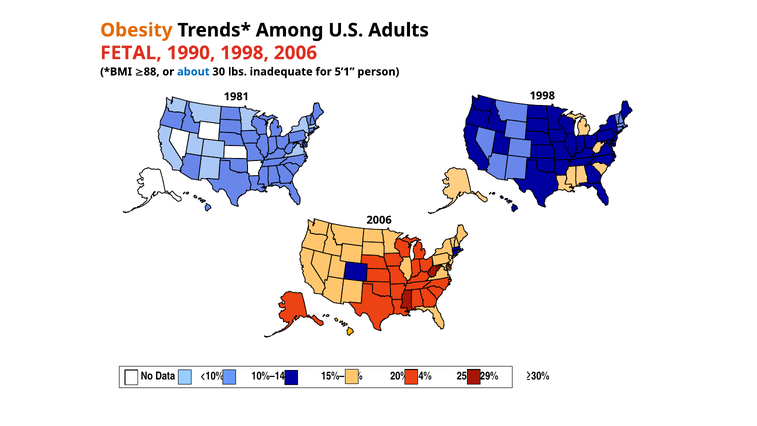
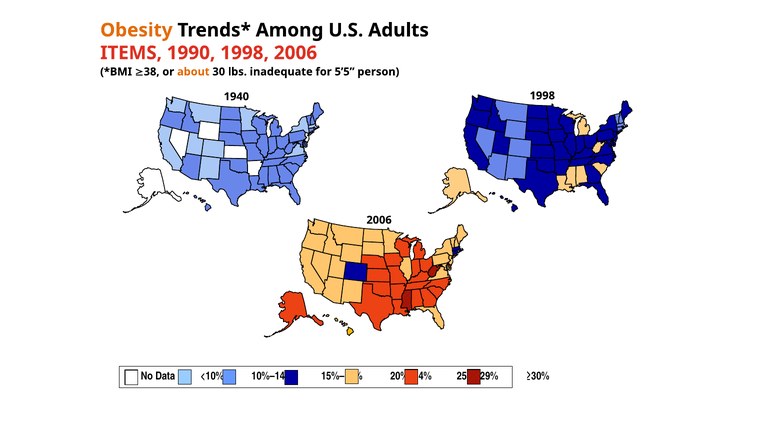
FETAL: FETAL -> ITEMS
88: 88 -> 38
about colour: blue -> orange
5’1: 5’1 -> 5’5
1981: 1981 -> 1940
